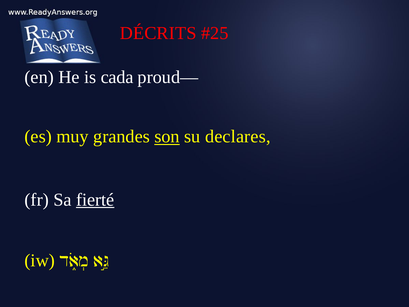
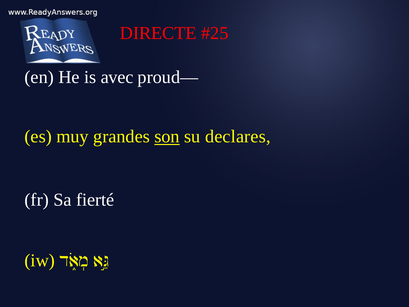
DÉCRITS: DÉCRITS -> DIRECTE
cada: cada -> avec
fierté underline: present -> none
